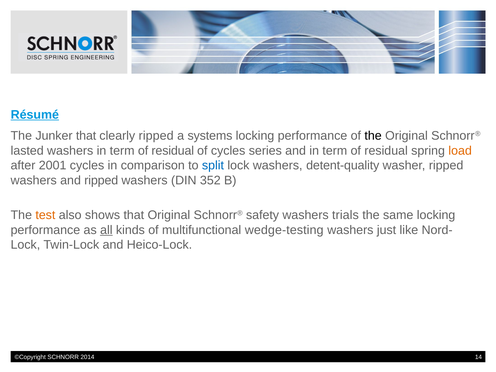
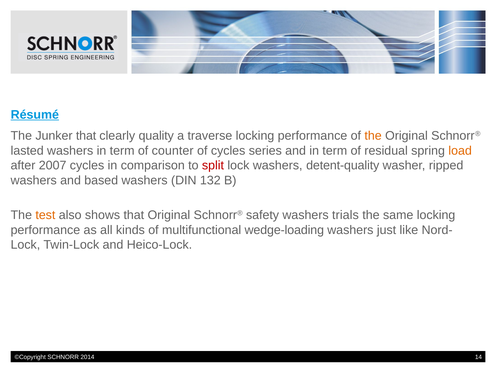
clearly ripped: ripped -> quality
systems: systems -> traverse
the at (373, 136) colour: black -> orange
residual at (173, 151): residual -> counter
2001: 2001 -> 2007
split colour: blue -> red
and ripped: ripped -> based
352: 352 -> 132
all underline: present -> none
wedge-testing: wedge-testing -> wedge-loading
